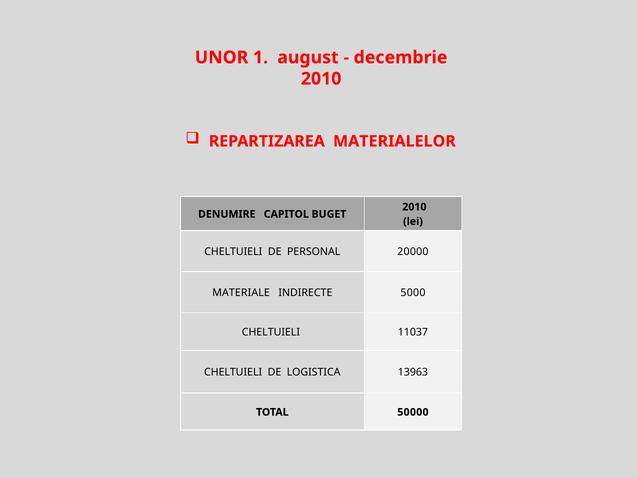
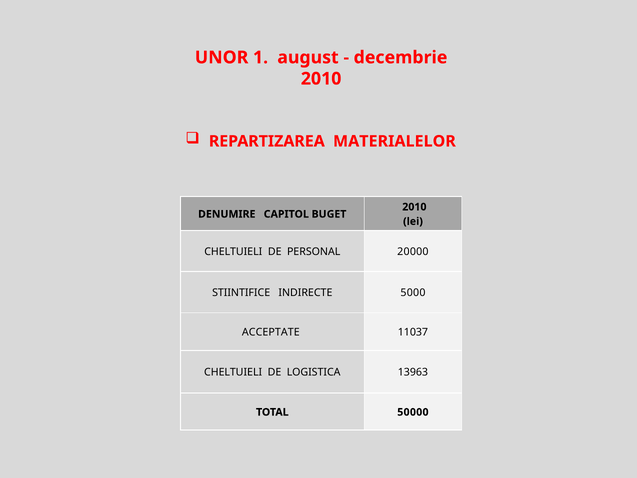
MATERIALE: MATERIALE -> STIINTIFICE
CHELTUIELI at (271, 332): CHELTUIELI -> ACCEPTATE
